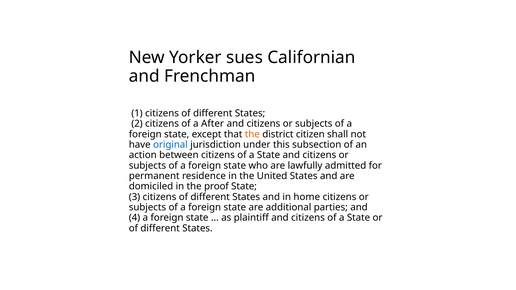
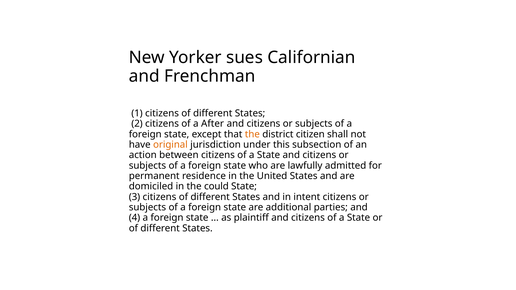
original colour: blue -> orange
proof: proof -> could
home: home -> intent
